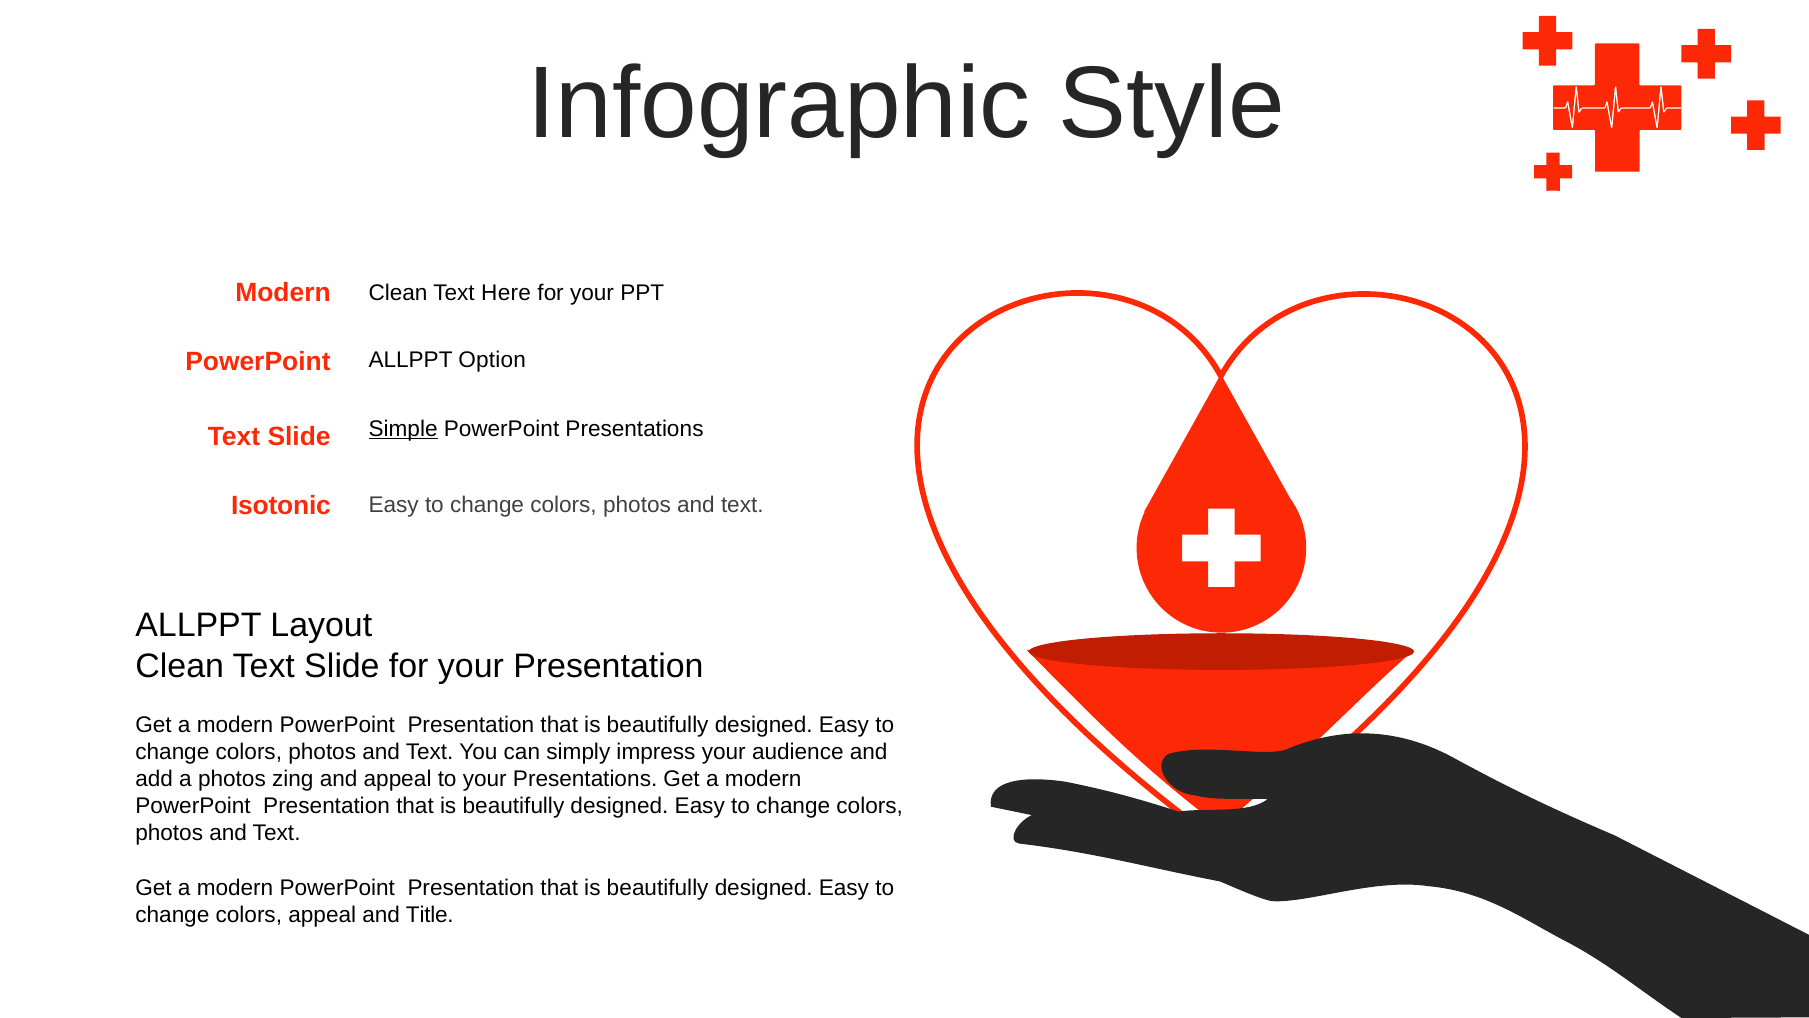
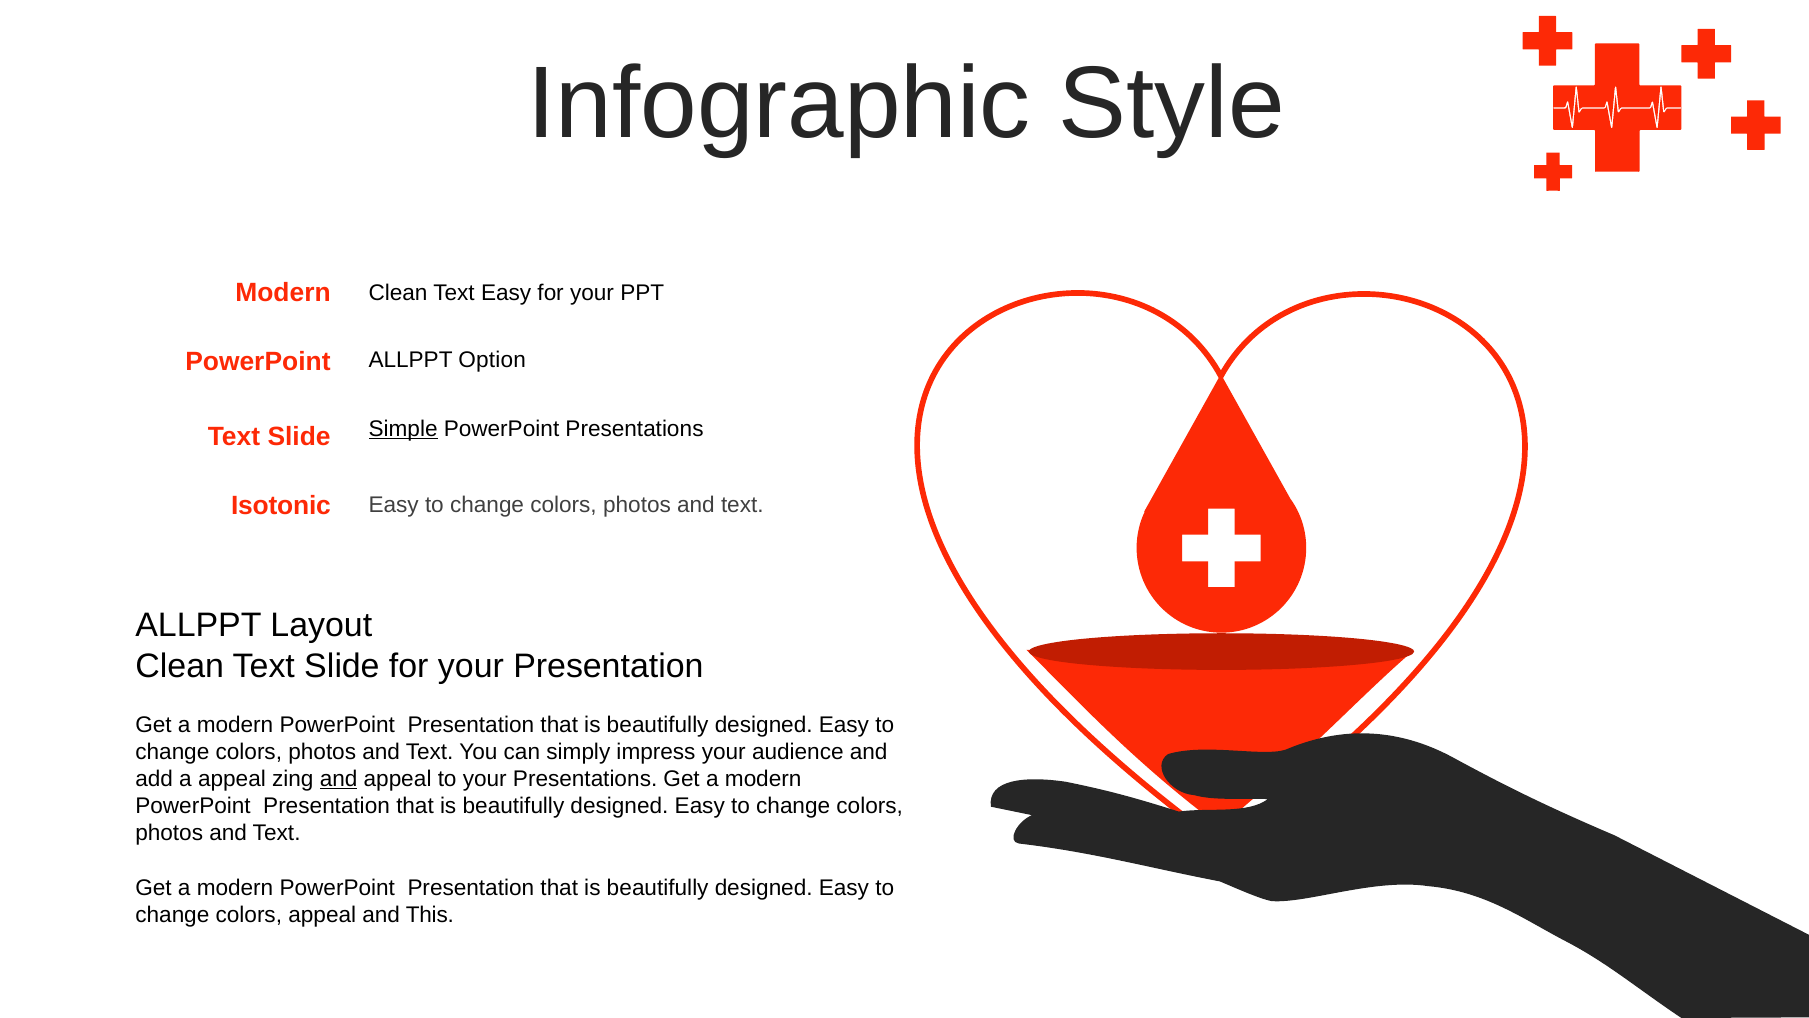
Text Here: Here -> Easy
a photos: photos -> appeal
and at (339, 779) underline: none -> present
Title: Title -> This
